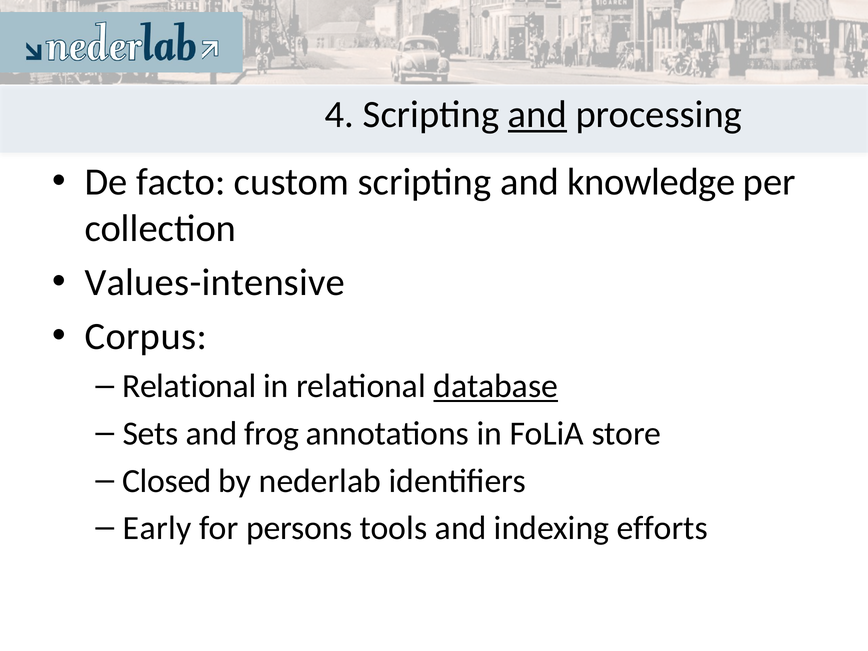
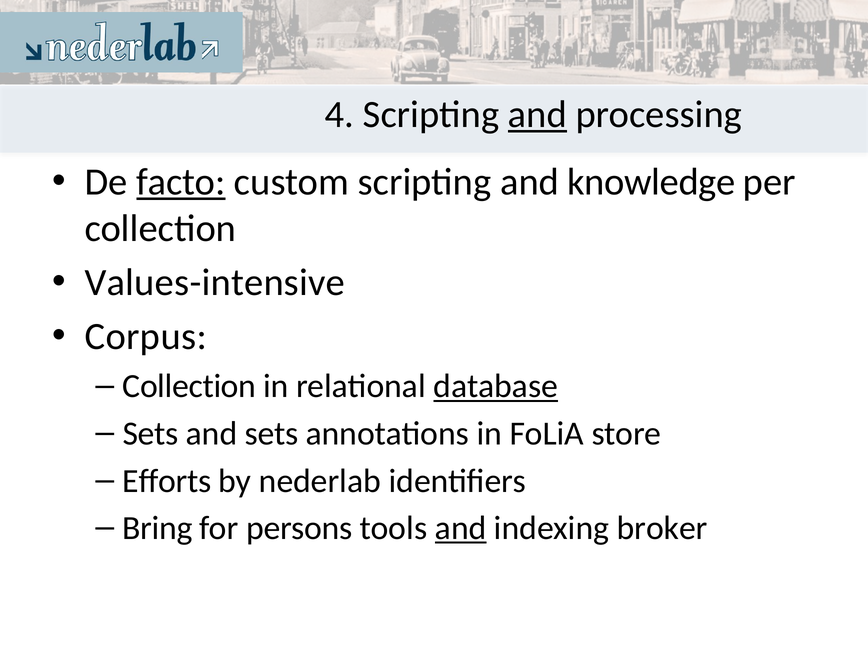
facto underline: none -> present
Relational at (189, 386): Relational -> Collection
and frog: frog -> sets
Closed: Closed -> Efforts
Early: Early -> Bring
and at (461, 528) underline: none -> present
efforts: efforts -> broker
